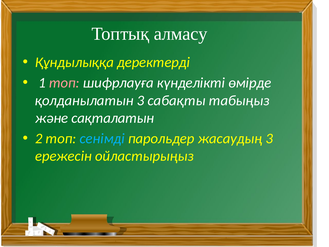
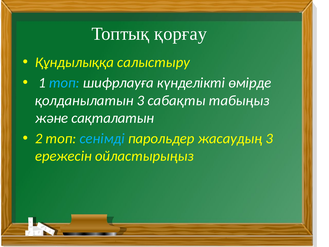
алмасу: алмасу -> қорғау
деректерді: деректерді -> салыстыру
топ at (64, 83) colour: pink -> light blue
